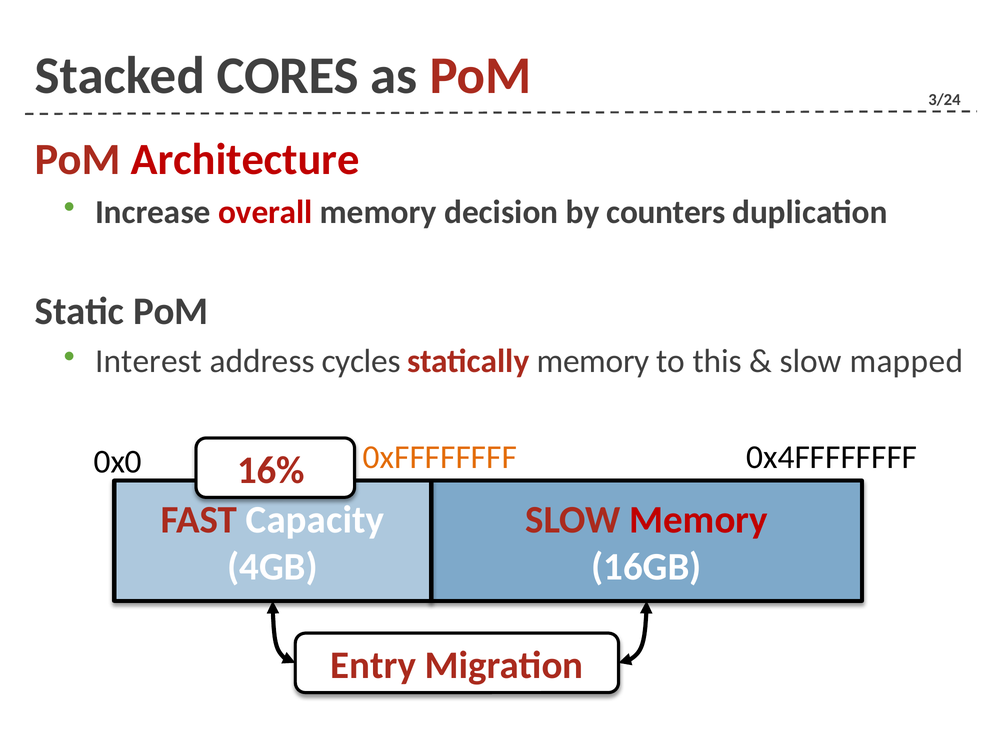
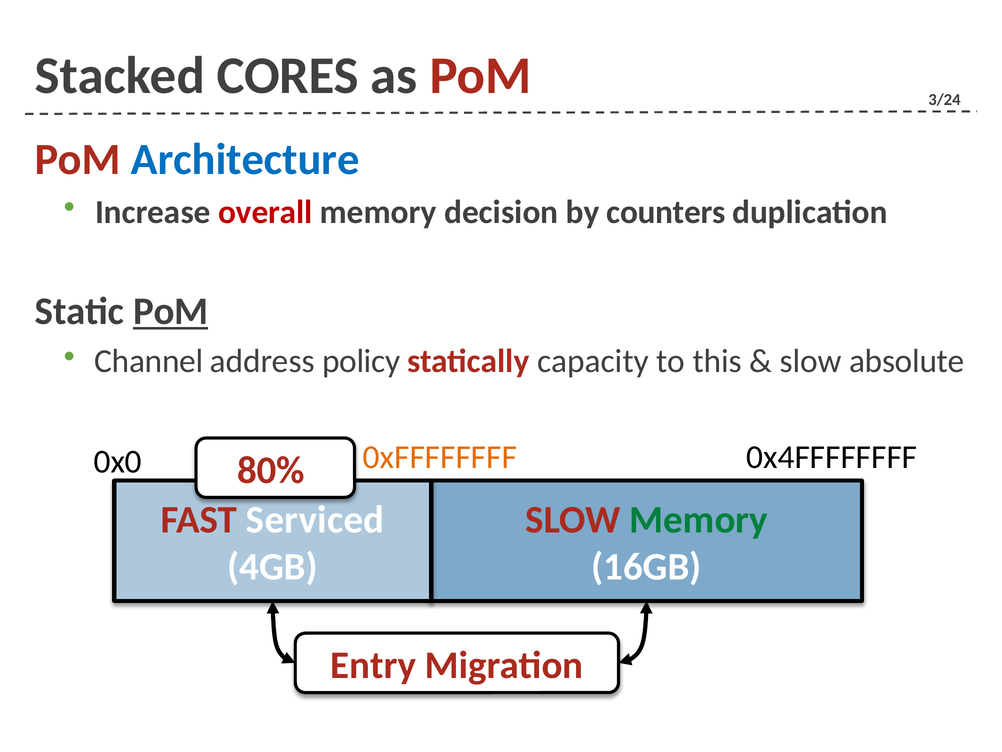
Architecture colour: red -> blue
PoM at (171, 311) underline: none -> present
Interest: Interest -> Channel
cycles: cycles -> policy
statically memory: memory -> capacity
mapped: mapped -> absolute
16%: 16% -> 80%
Capacity: Capacity -> Serviced
Memory at (698, 520) colour: red -> green
